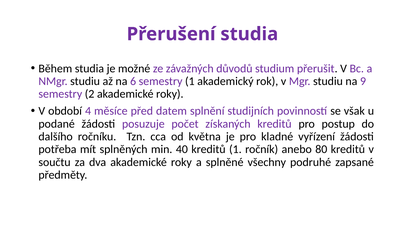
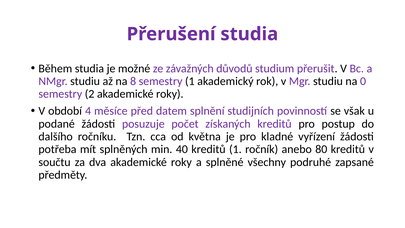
6: 6 -> 8
9: 9 -> 0
